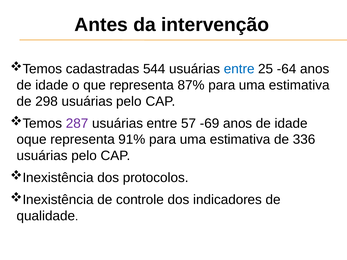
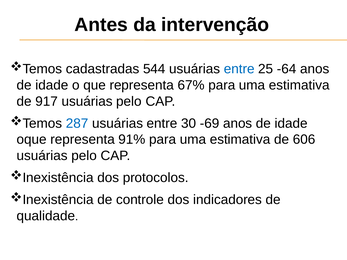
87%: 87% -> 67%
298: 298 -> 917
287 colour: purple -> blue
57: 57 -> 30
336: 336 -> 606
